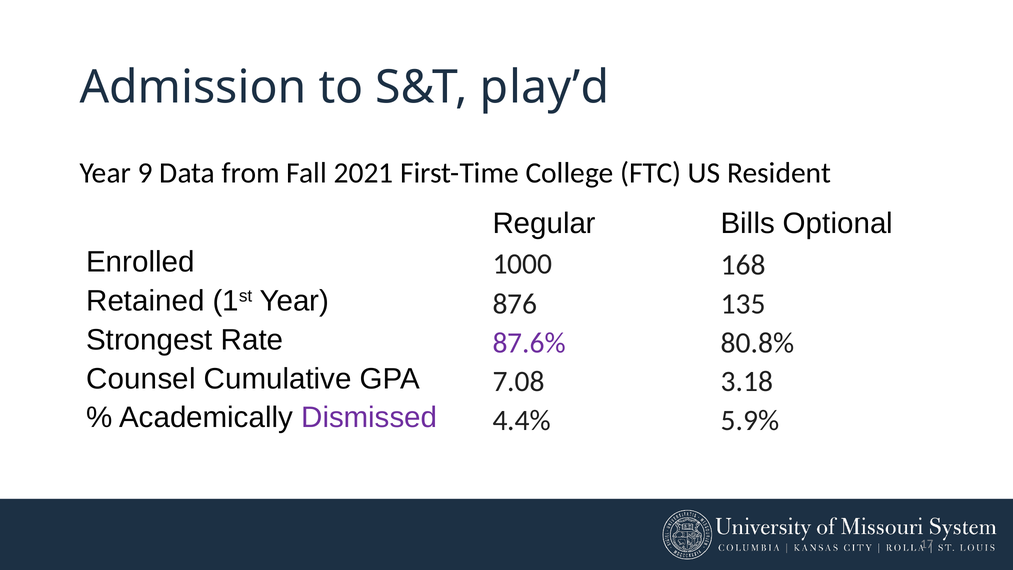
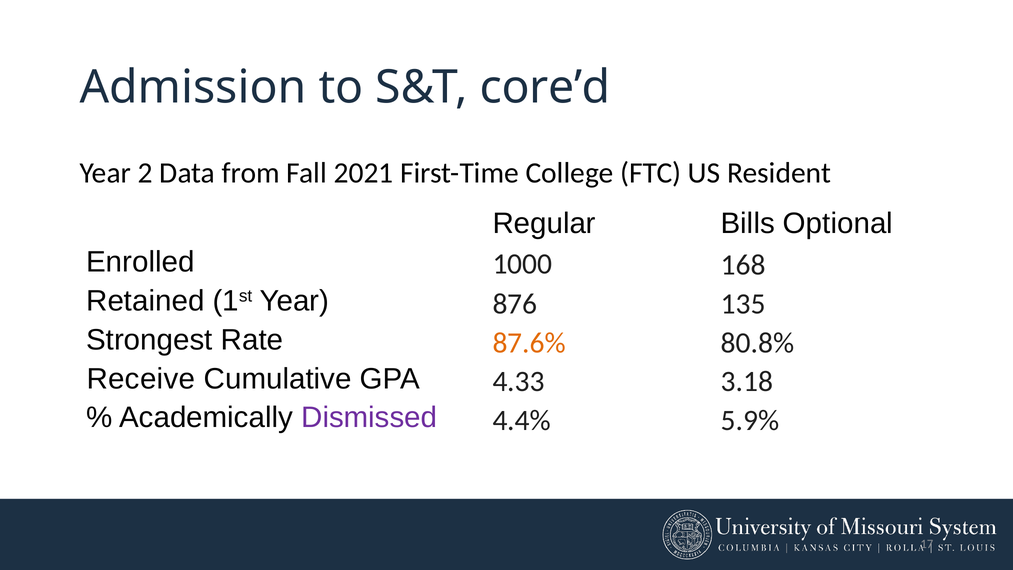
play’d: play’d -> core’d
9: 9 -> 2
87.6% colour: purple -> orange
Counsel: Counsel -> Receive
7.08: 7.08 -> 4.33
